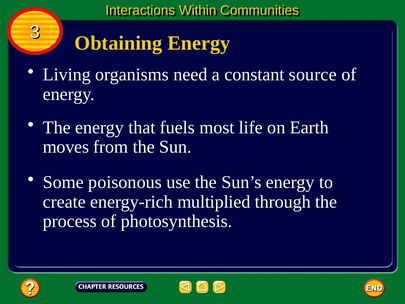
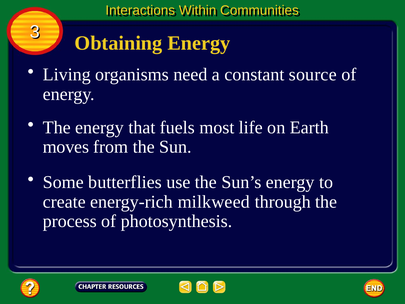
poisonous: poisonous -> butterflies
multiplied: multiplied -> milkweed
